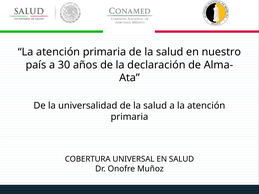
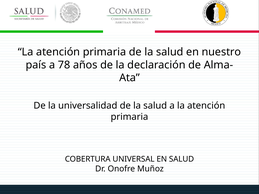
30: 30 -> 78
